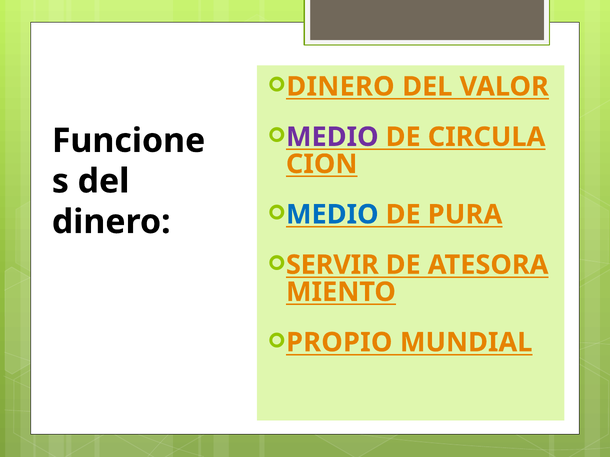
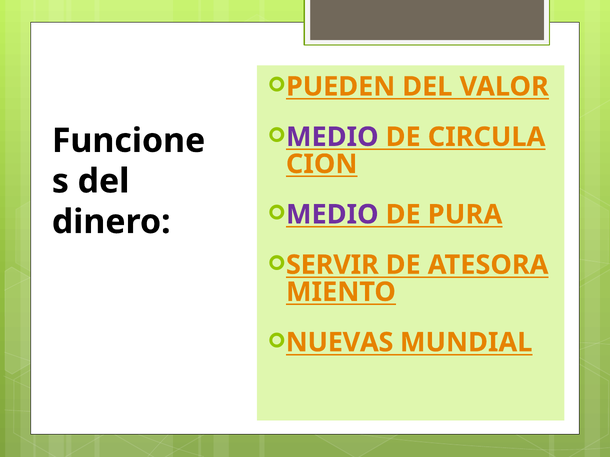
DINERO at (340, 87): DINERO -> PUEDEN
MEDIO at (332, 215) colour: blue -> purple
PROPIO: PROPIO -> NUEVAS
